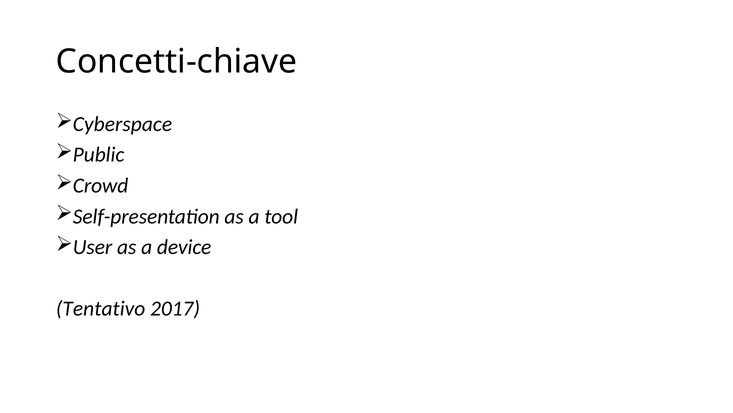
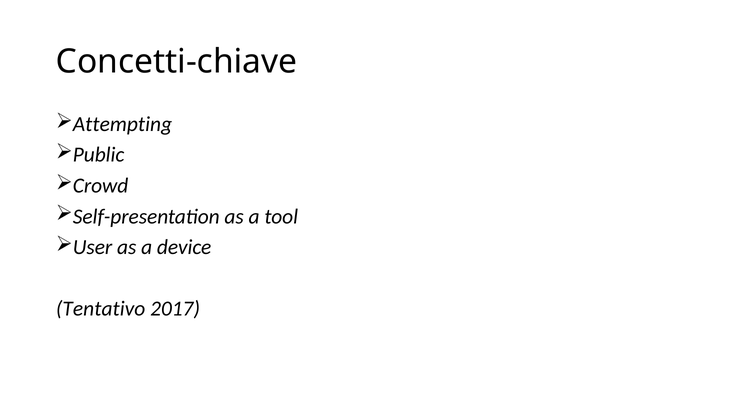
Cyberspace: Cyberspace -> Attempting
